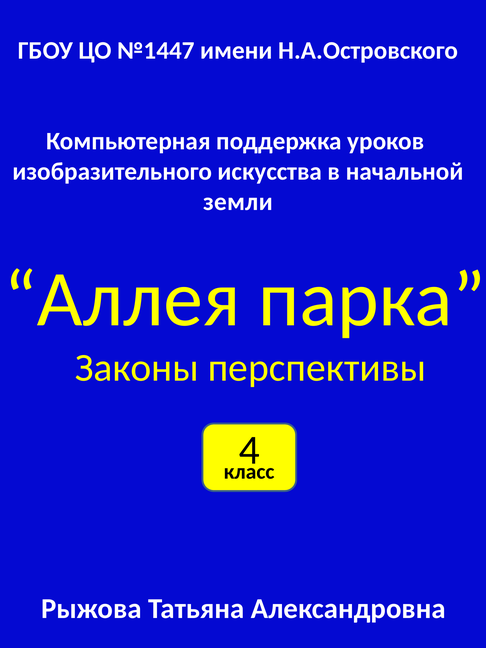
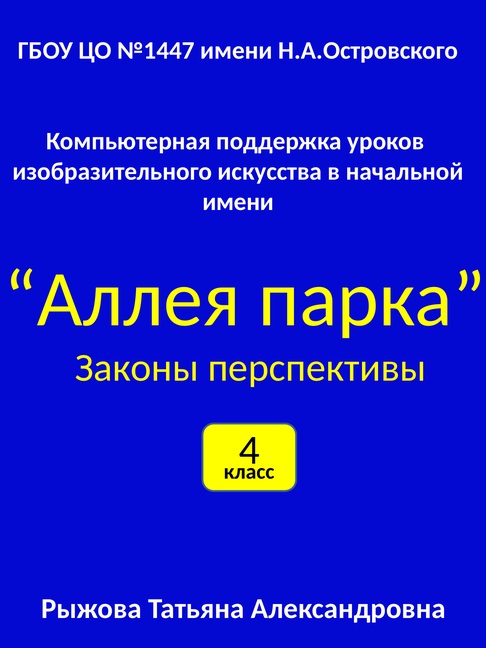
земли at (238, 202): земли -> имени
